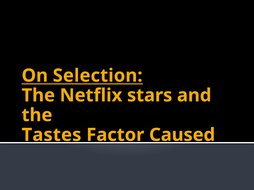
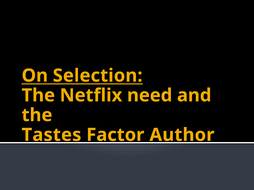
stars: stars -> need
Caused: Caused -> Author
